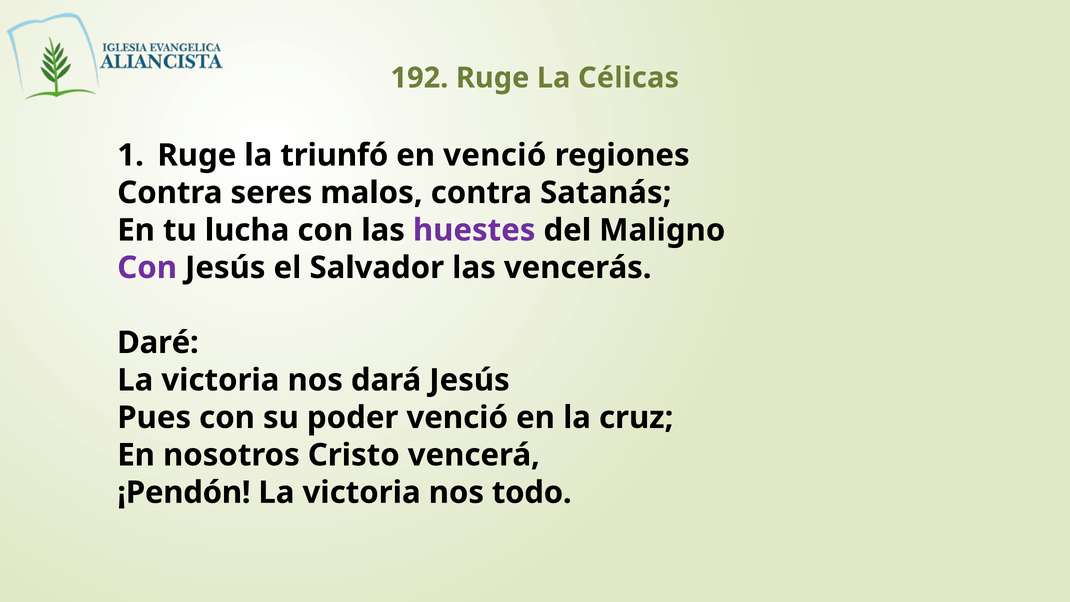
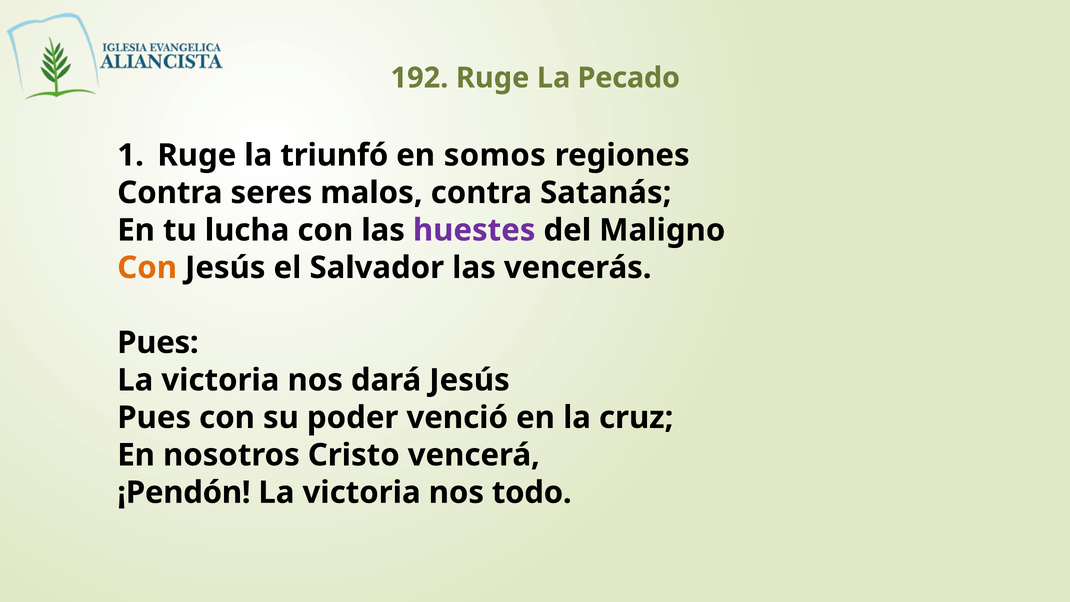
Célicas: Célicas -> Pecado
en venció: venció -> somos
Con at (147, 268) colour: purple -> orange
Daré at (158, 343): Daré -> Pues
